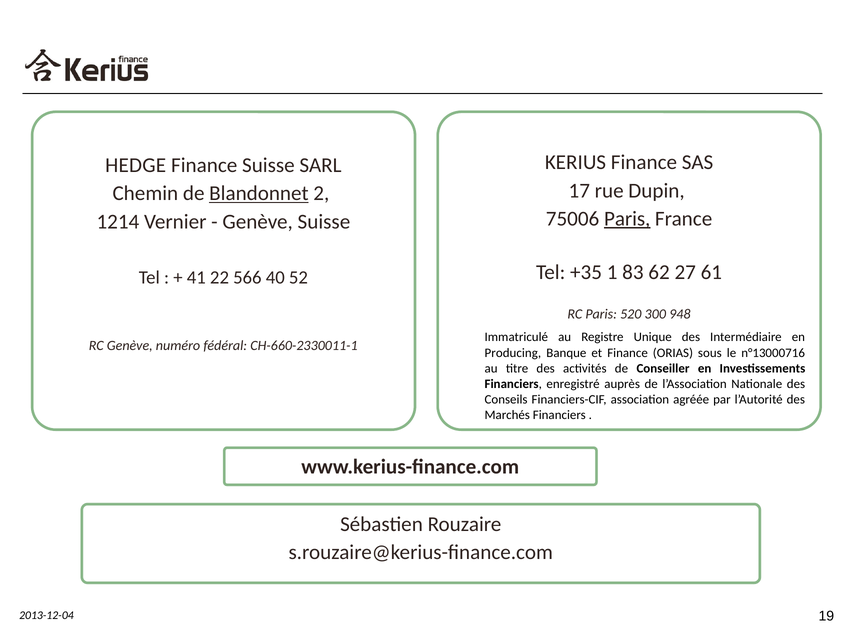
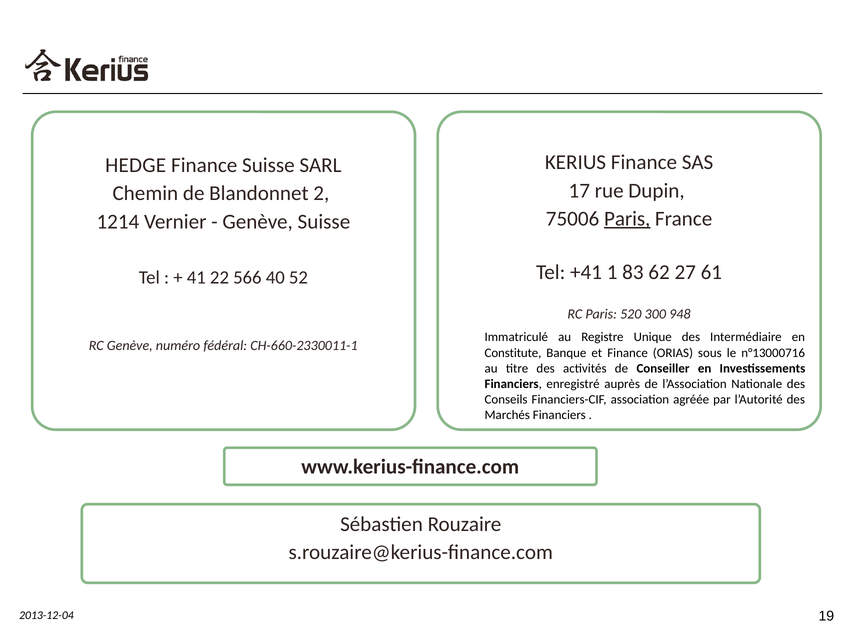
Blandonnet underline: present -> none
+35: +35 -> +41
Producing: Producing -> Constitute
